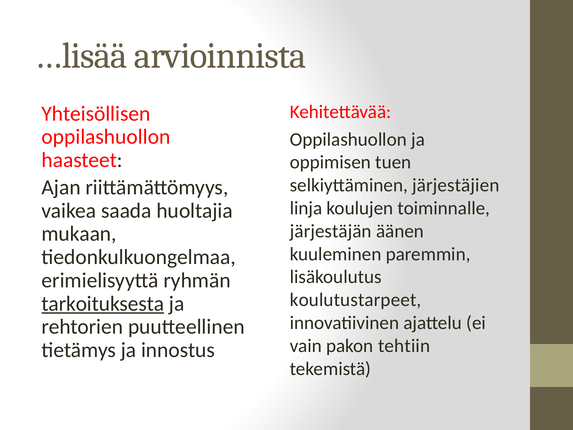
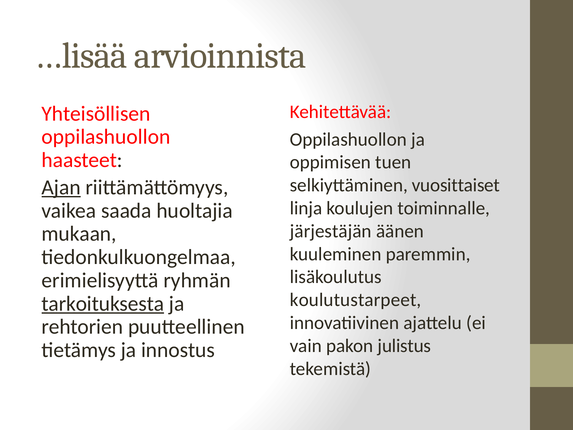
järjestäjien: järjestäjien -> vuosittaiset
Ajan underline: none -> present
tehtiin: tehtiin -> julistus
